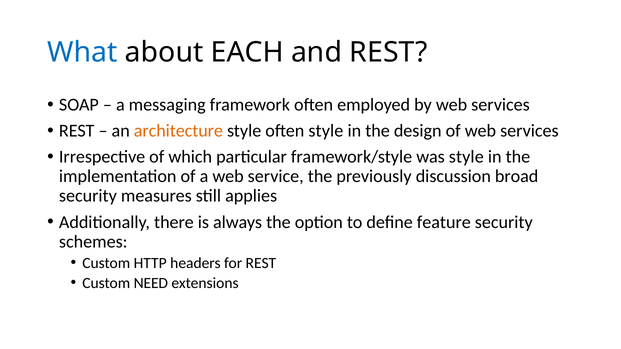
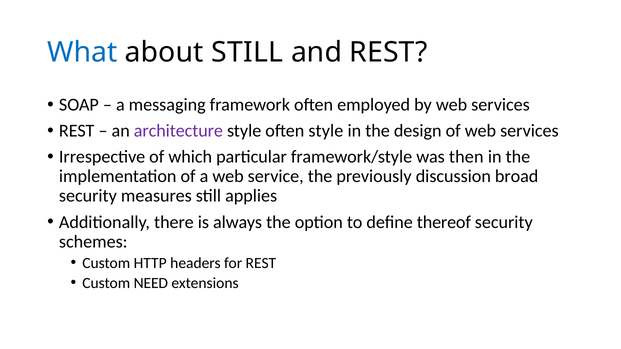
about EACH: EACH -> STILL
architecture colour: orange -> purple
was style: style -> then
feature: feature -> thereof
